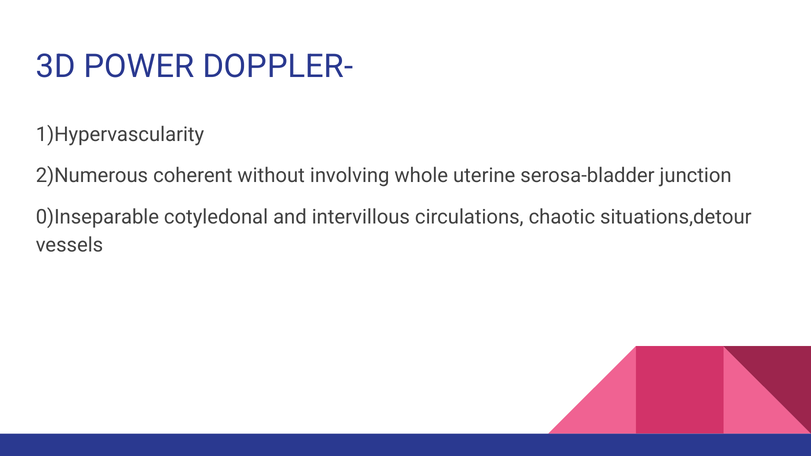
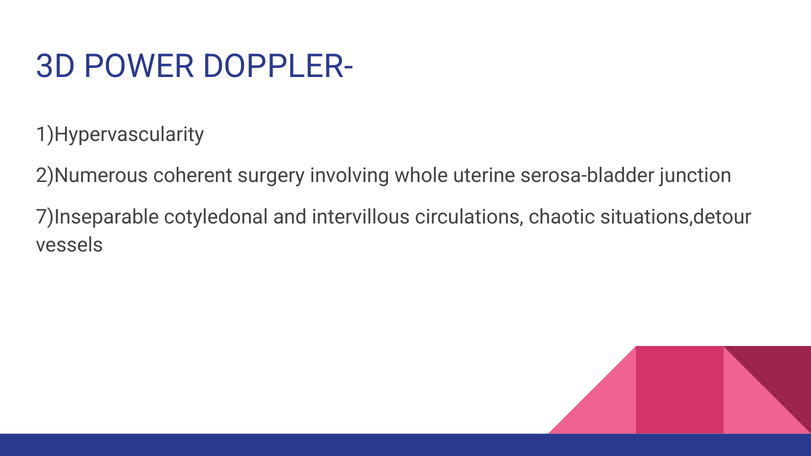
without: without -> surgery
0)Inseparable: 0)Inseparable -> 7)Inseparable
